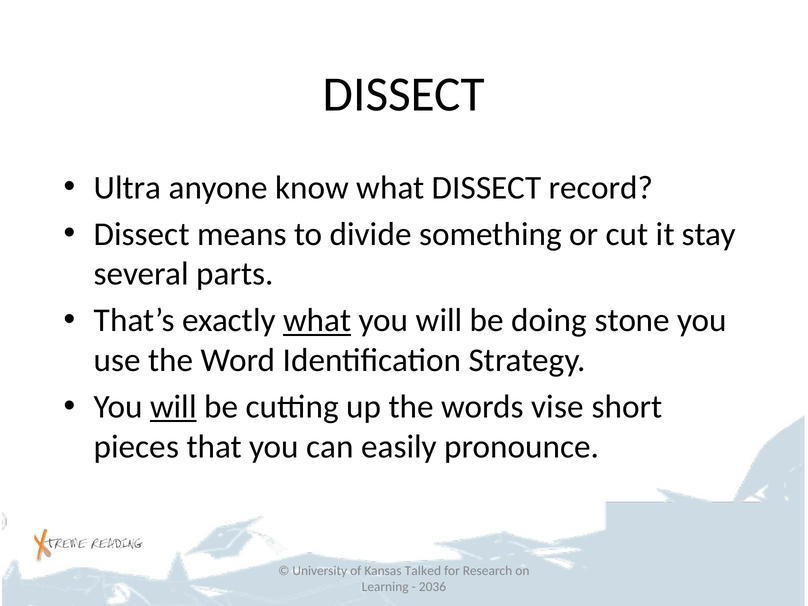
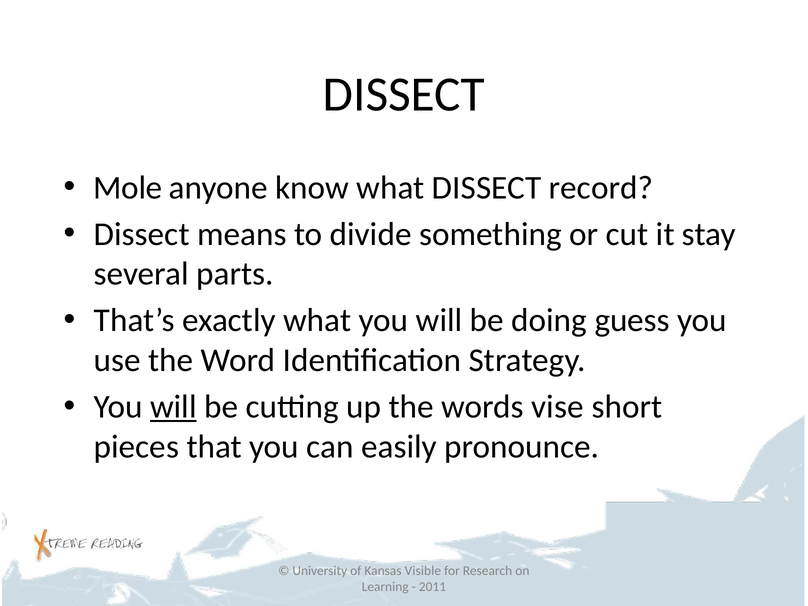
Ultra: Ultra -> Mole
what at (317, 320) underline: present -> none
stone: stone -> guess
Talked: Talked -> Visible
2036: 2036 -> 2011
